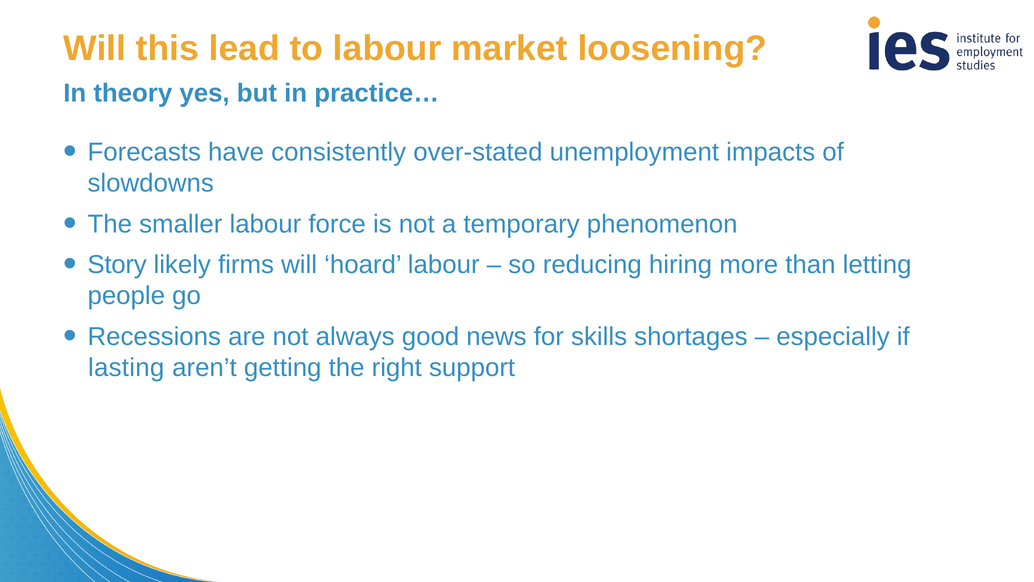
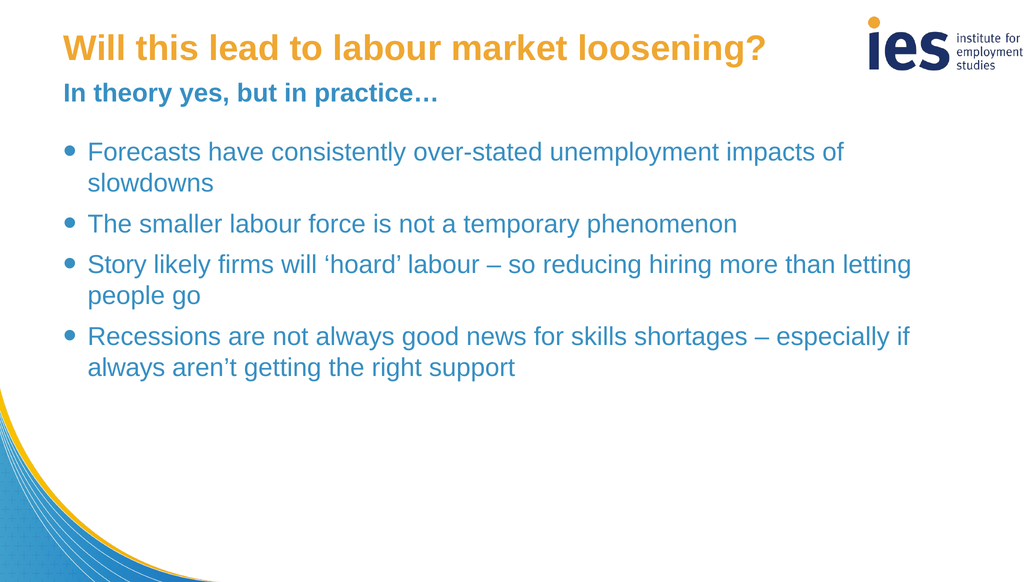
lasting at (126, 367): lasting -> always
